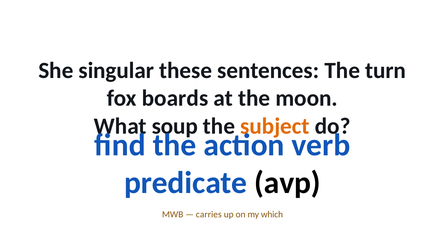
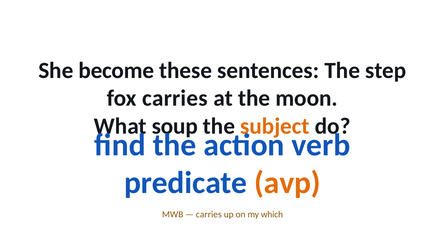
singular: singular -> become
turn: turn -> step
fox boards: boards -> carries
avp colour: black -> orange
